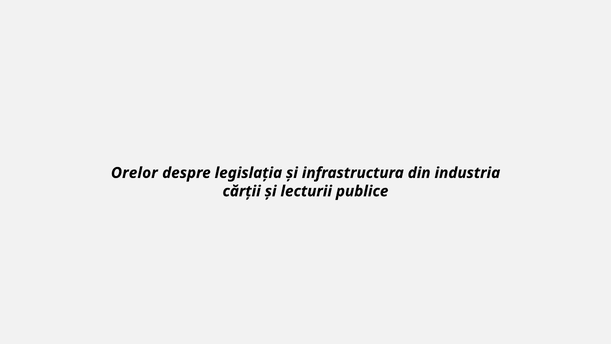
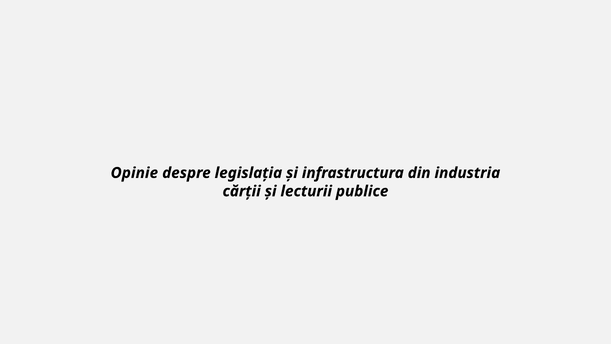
Orelor: Orelor -> Opinie
